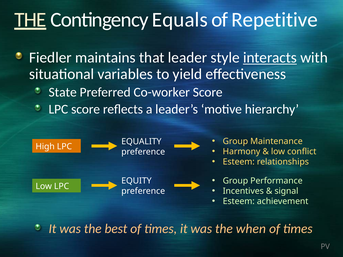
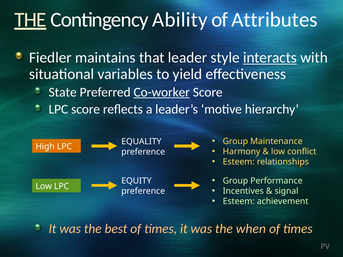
Equals: Equals -> Ability
Repetitive: Repetitive -> Attributes
Co-worker underline: none -> present
